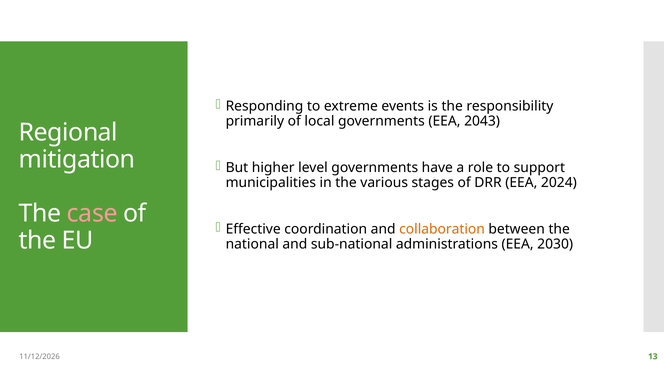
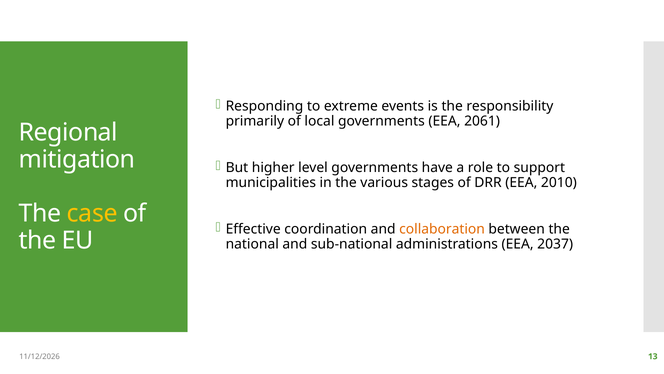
2043: 2043 -> 2061
2024: 2024 -> 2010
case colour: pink -> yellow
2030: 2030 -> 2037
